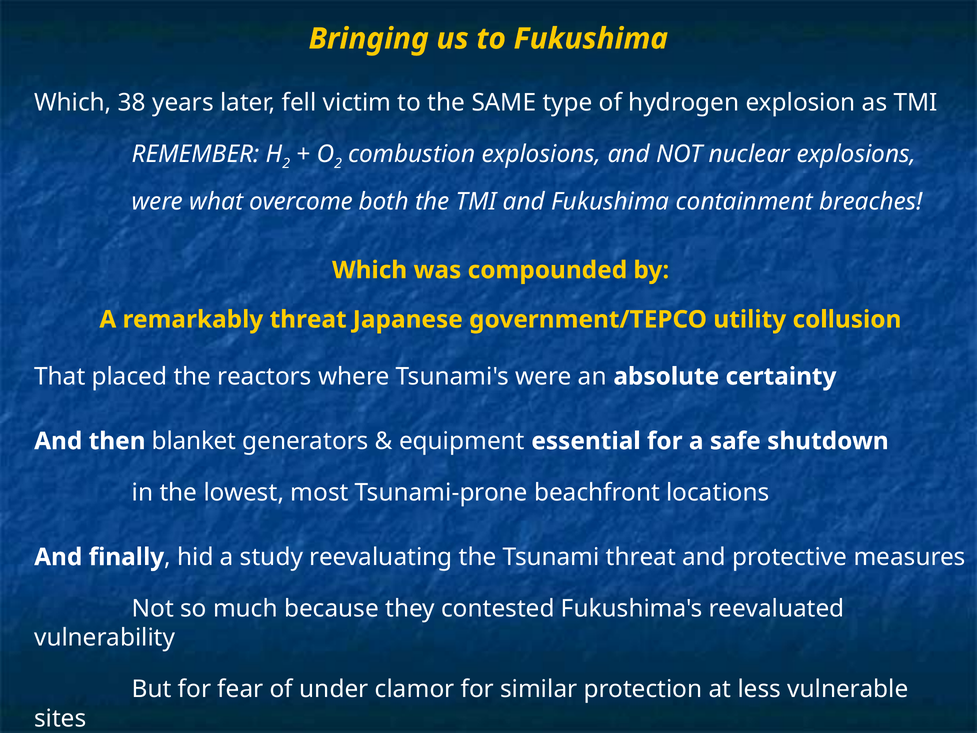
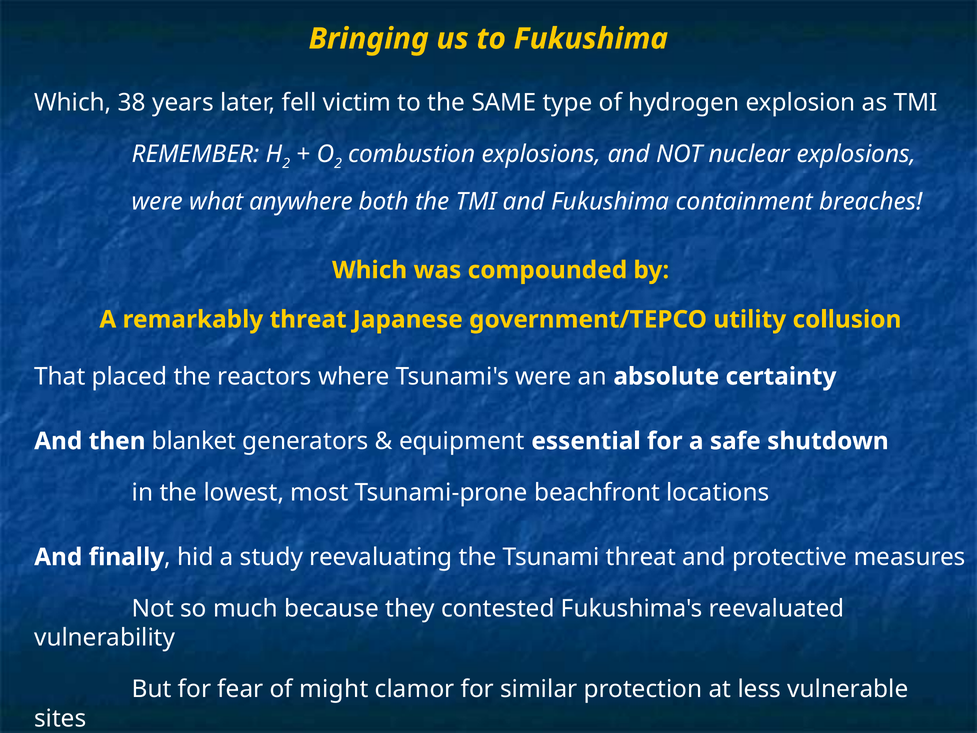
overcome: overcome -> anywhere
under: under -> might
